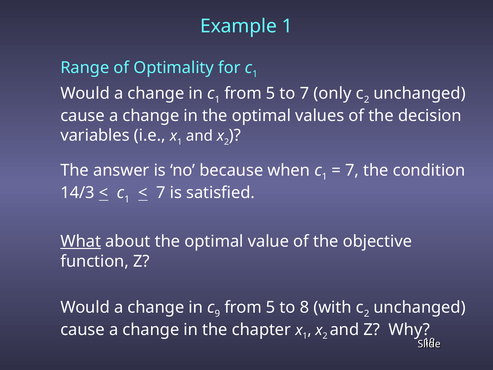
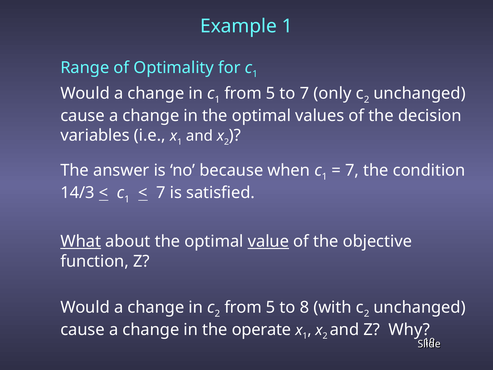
value underline: none -> present
9 at (217, 314): 9 -> 2
chapter: chapter -> operate
